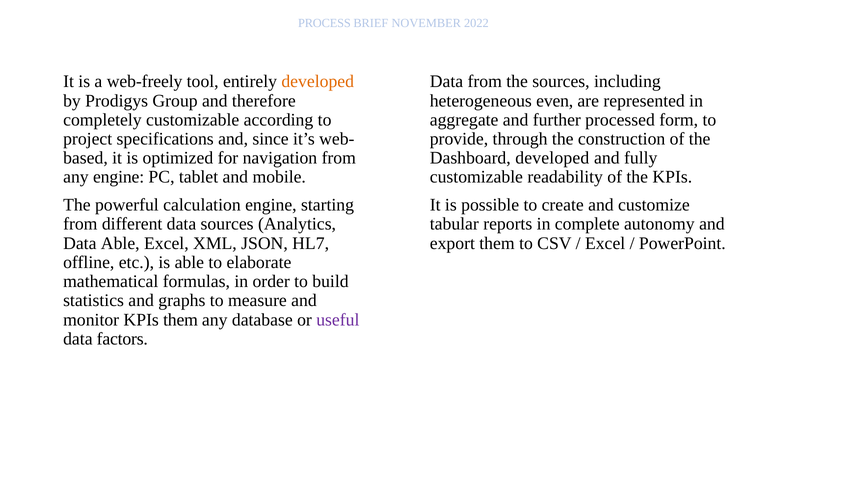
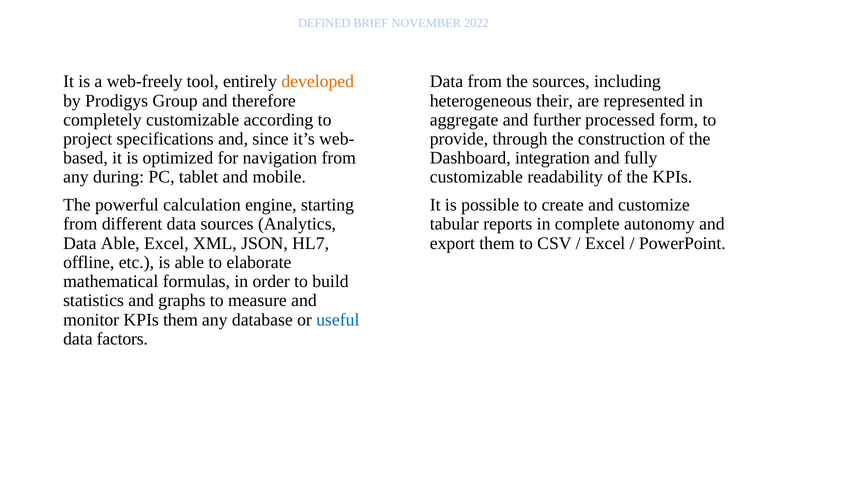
PROCESS: PROCESS -> DEFINED
even: even -> their
Dashboard developed: developed -> integration
any engine: engine -> during
useful colour: purple -> blue
